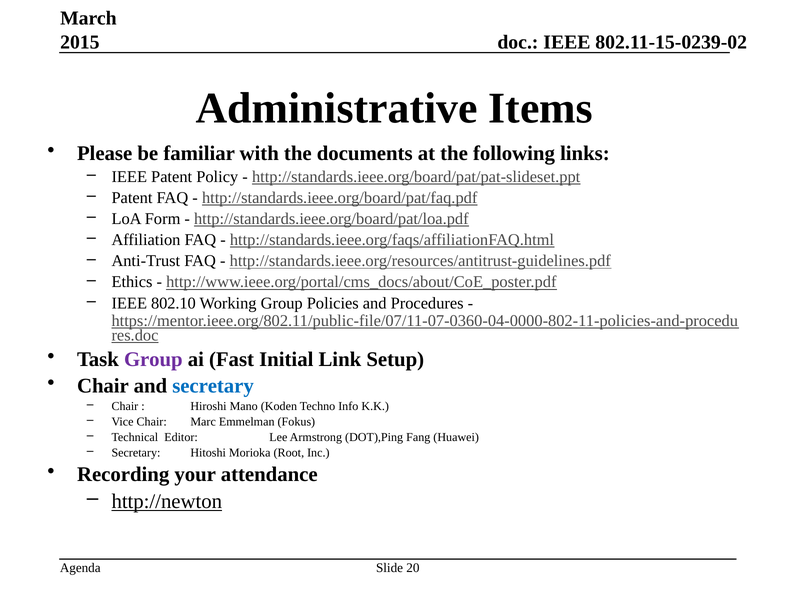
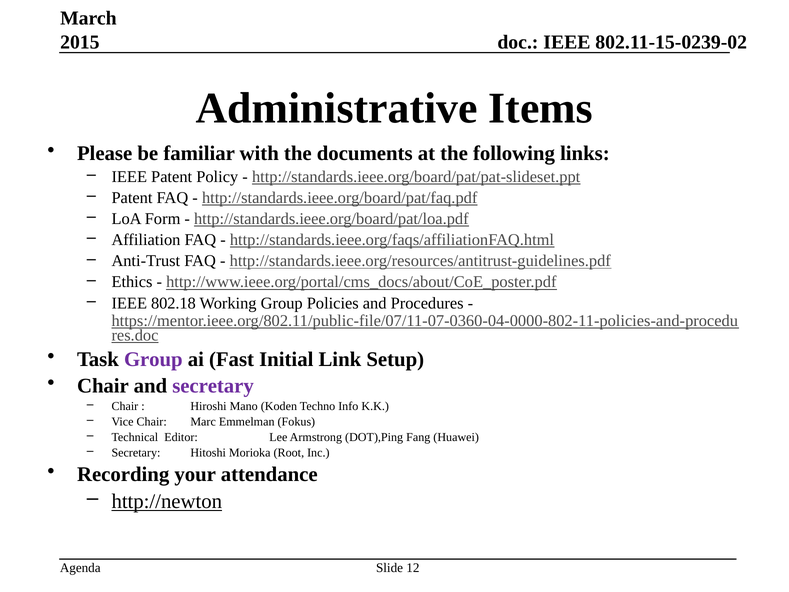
802.10: 802.10 -> 802.18
secretary at (213, 386) colour: blue -> purple
20: 20 -> 12
